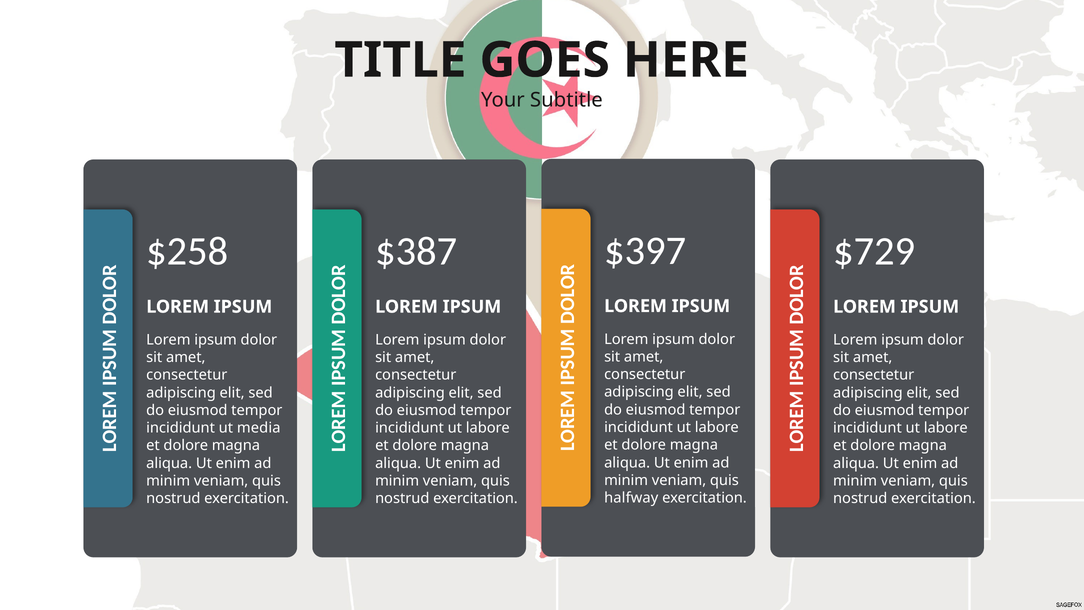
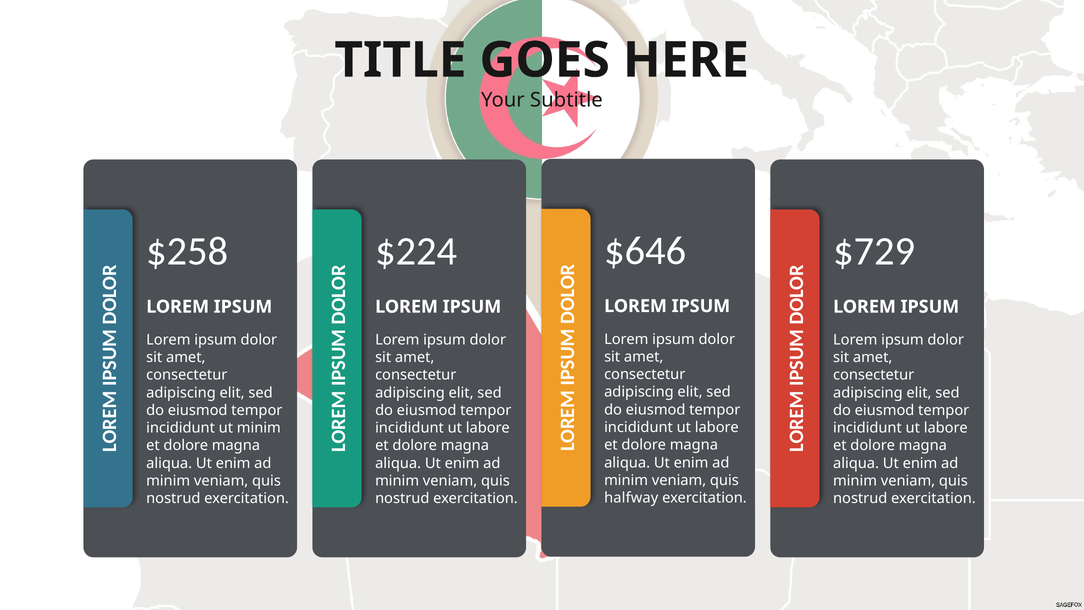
$397: $397 -> $646
$387: $387 -> $224
ut media: media -> minim
